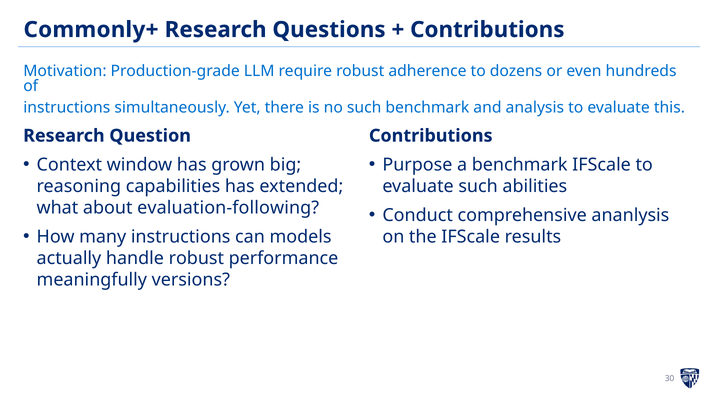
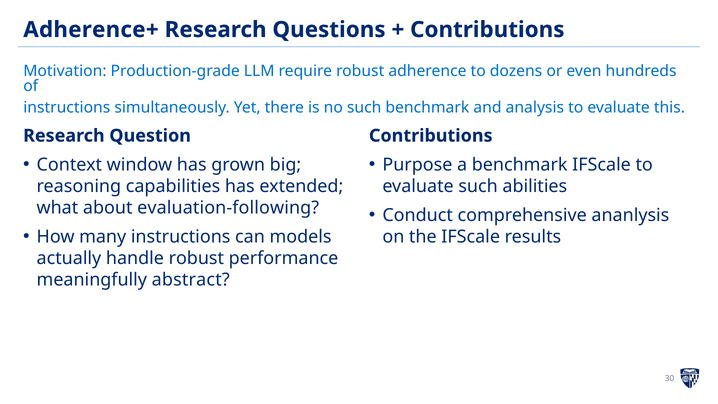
Commonly+: Commonly+ -> Adherence+
versions: versions -> abstract
